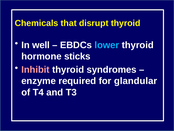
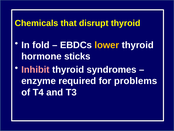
well: well -> fold
lower colour: light blue -> yellow
glandular: glandular -> problems
